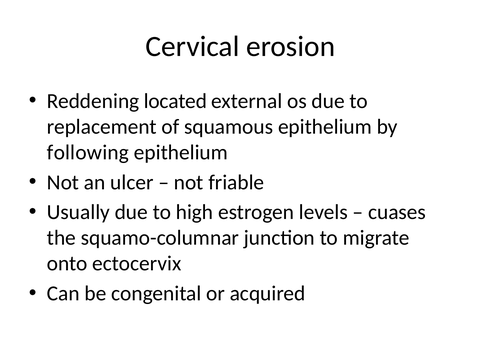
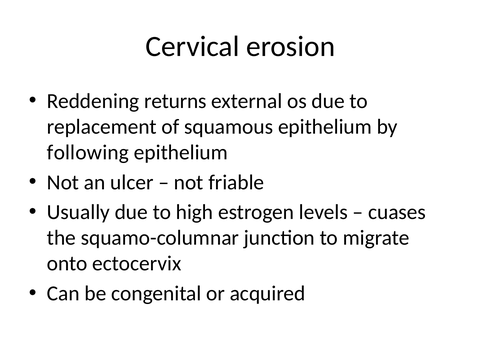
located: located -> returns
